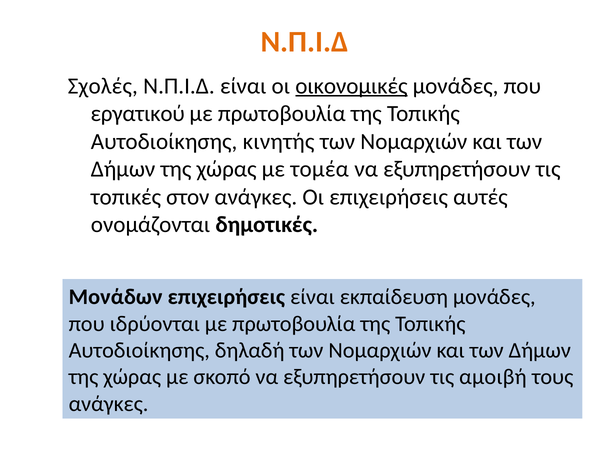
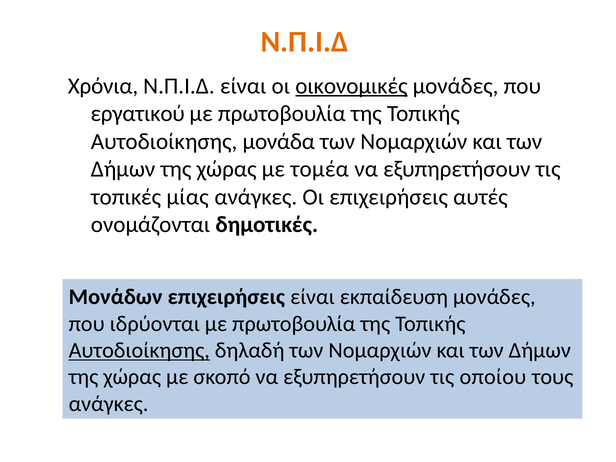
Σχολές: Σχολές -> Χρόνια
κινητής: κινητής -> μονάδα
στον: στον -> μίας
Αυτοδιοίκησης at (139, 350) underline: none -> present
αμοιβή: αμοιβή -> οποίου
